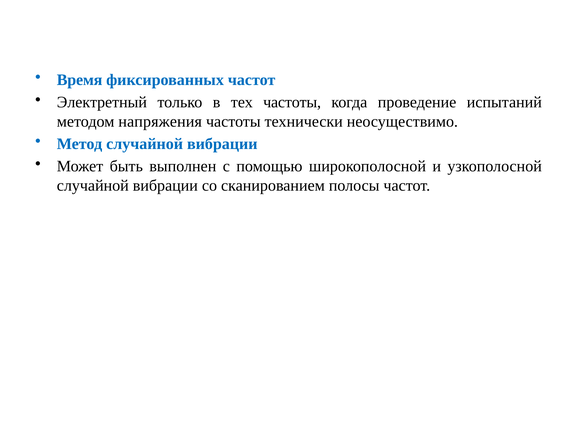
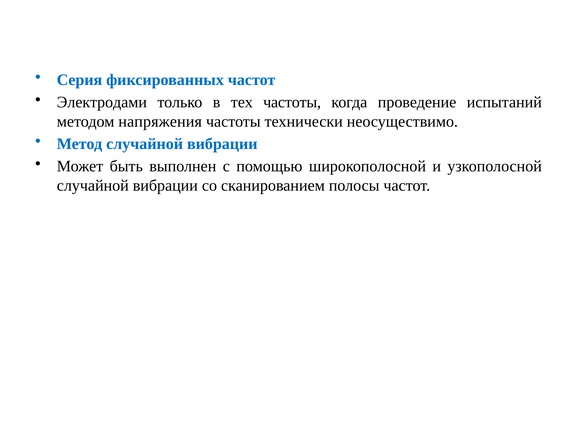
Время: Время -> Серия
Электретный: Электретный -> Электродами
